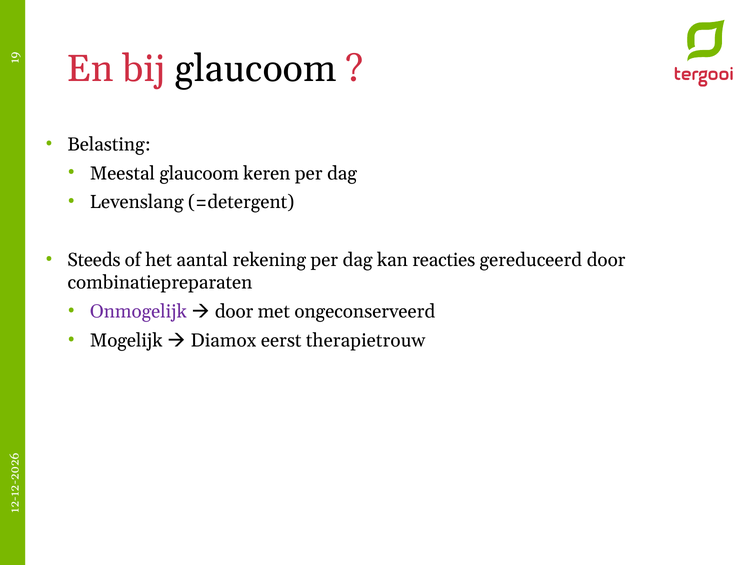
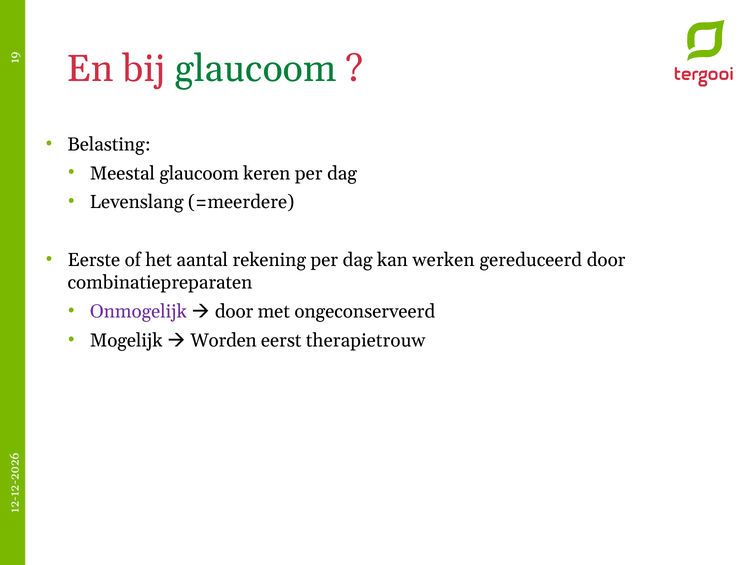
glaucoom at (256, 69) colour: black -> green
=detergent: =detergent -> =meerdere
Steeds: Steeds -> Eerste
reacties: reacties -> werken
Diamox: Diamox -> Worden
